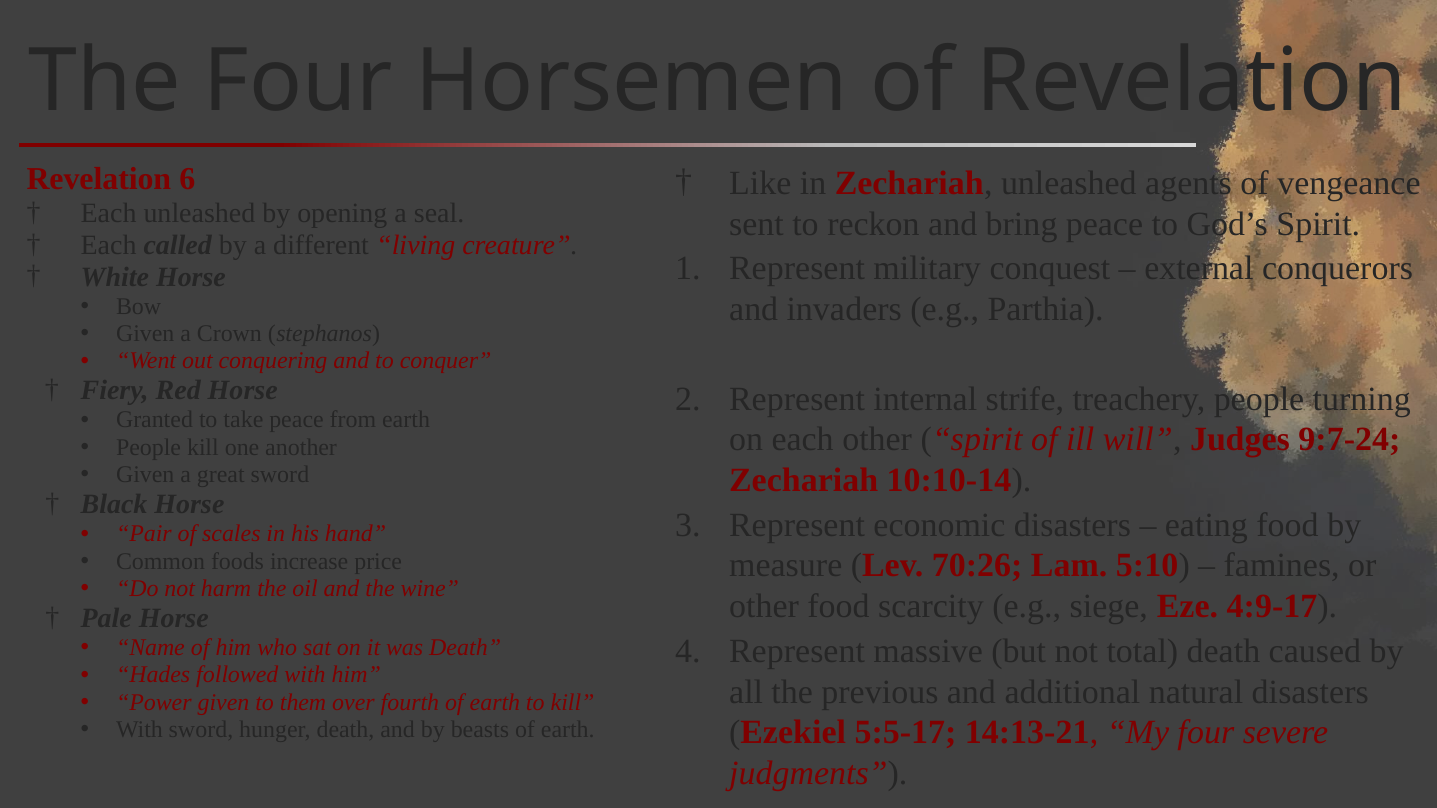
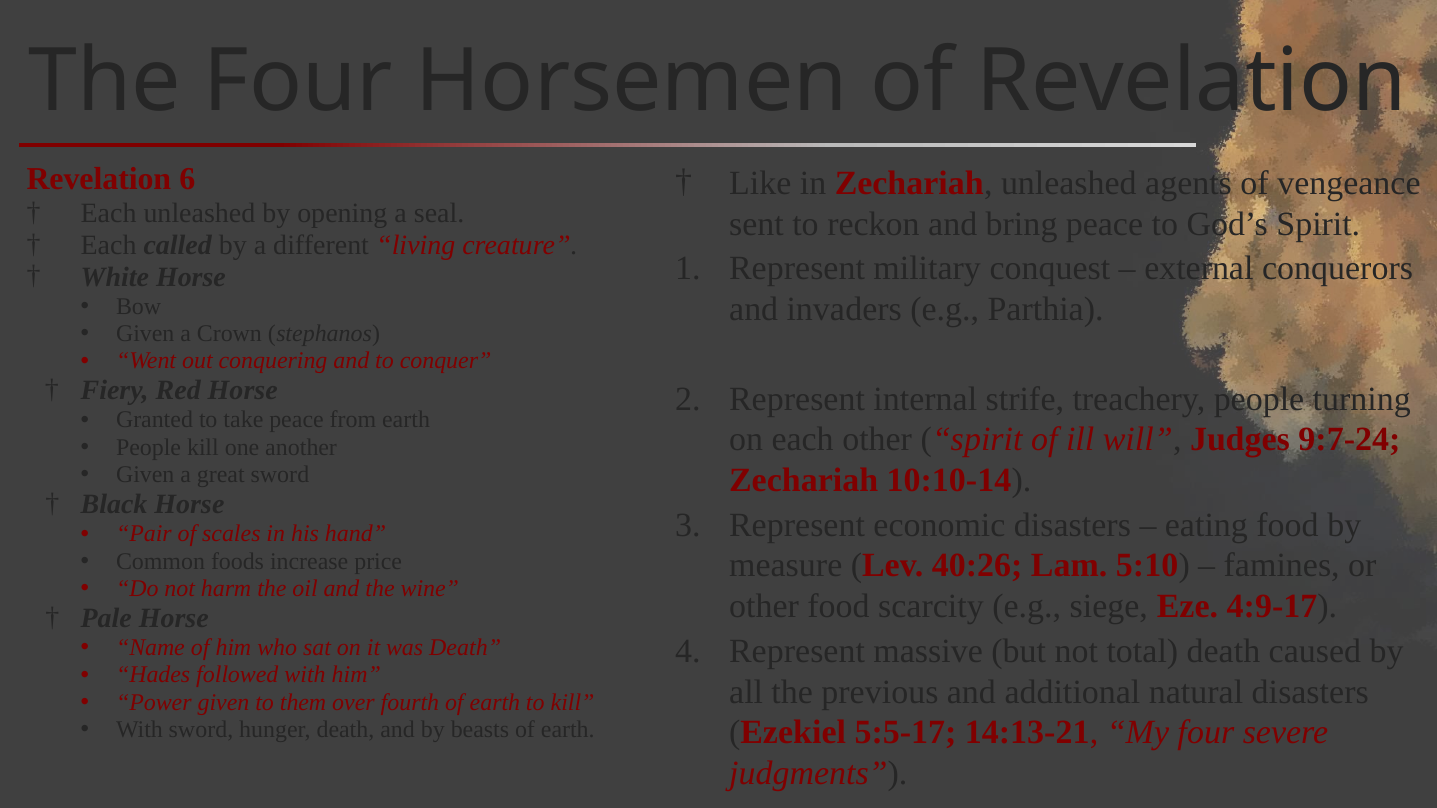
70:26: 70:26 -> 40:26
